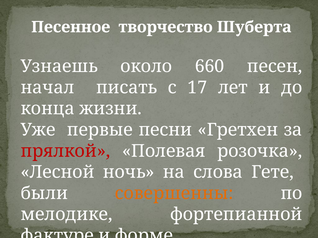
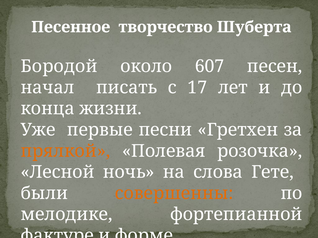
Узнаешь: Узнаешь -> Бородой
660: 660 -> 607
прялкой colour: red -> orange
